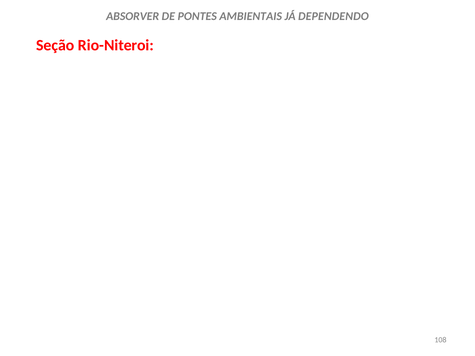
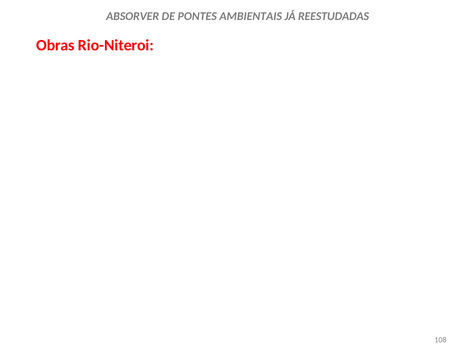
DEPENDENDO: DEPENDENDO -> REESTUDADAS
Seção: Seção -> Obras
